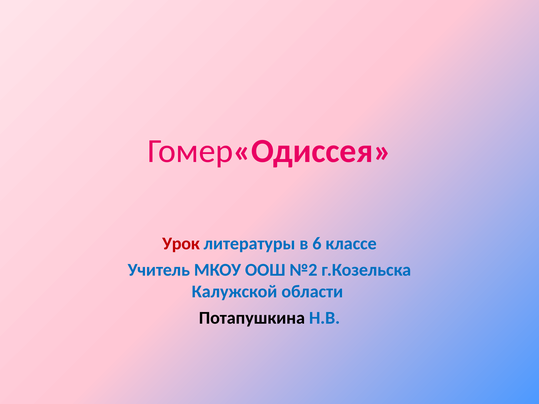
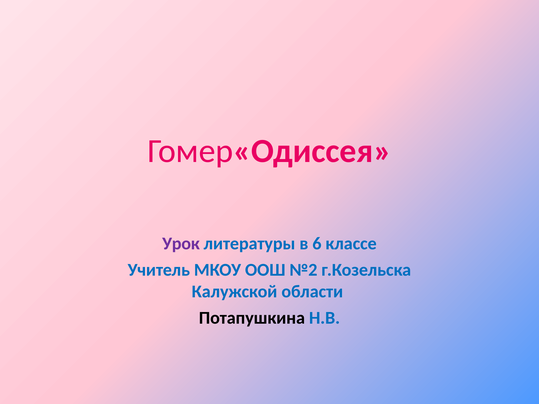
Урок colour: red -> purple
